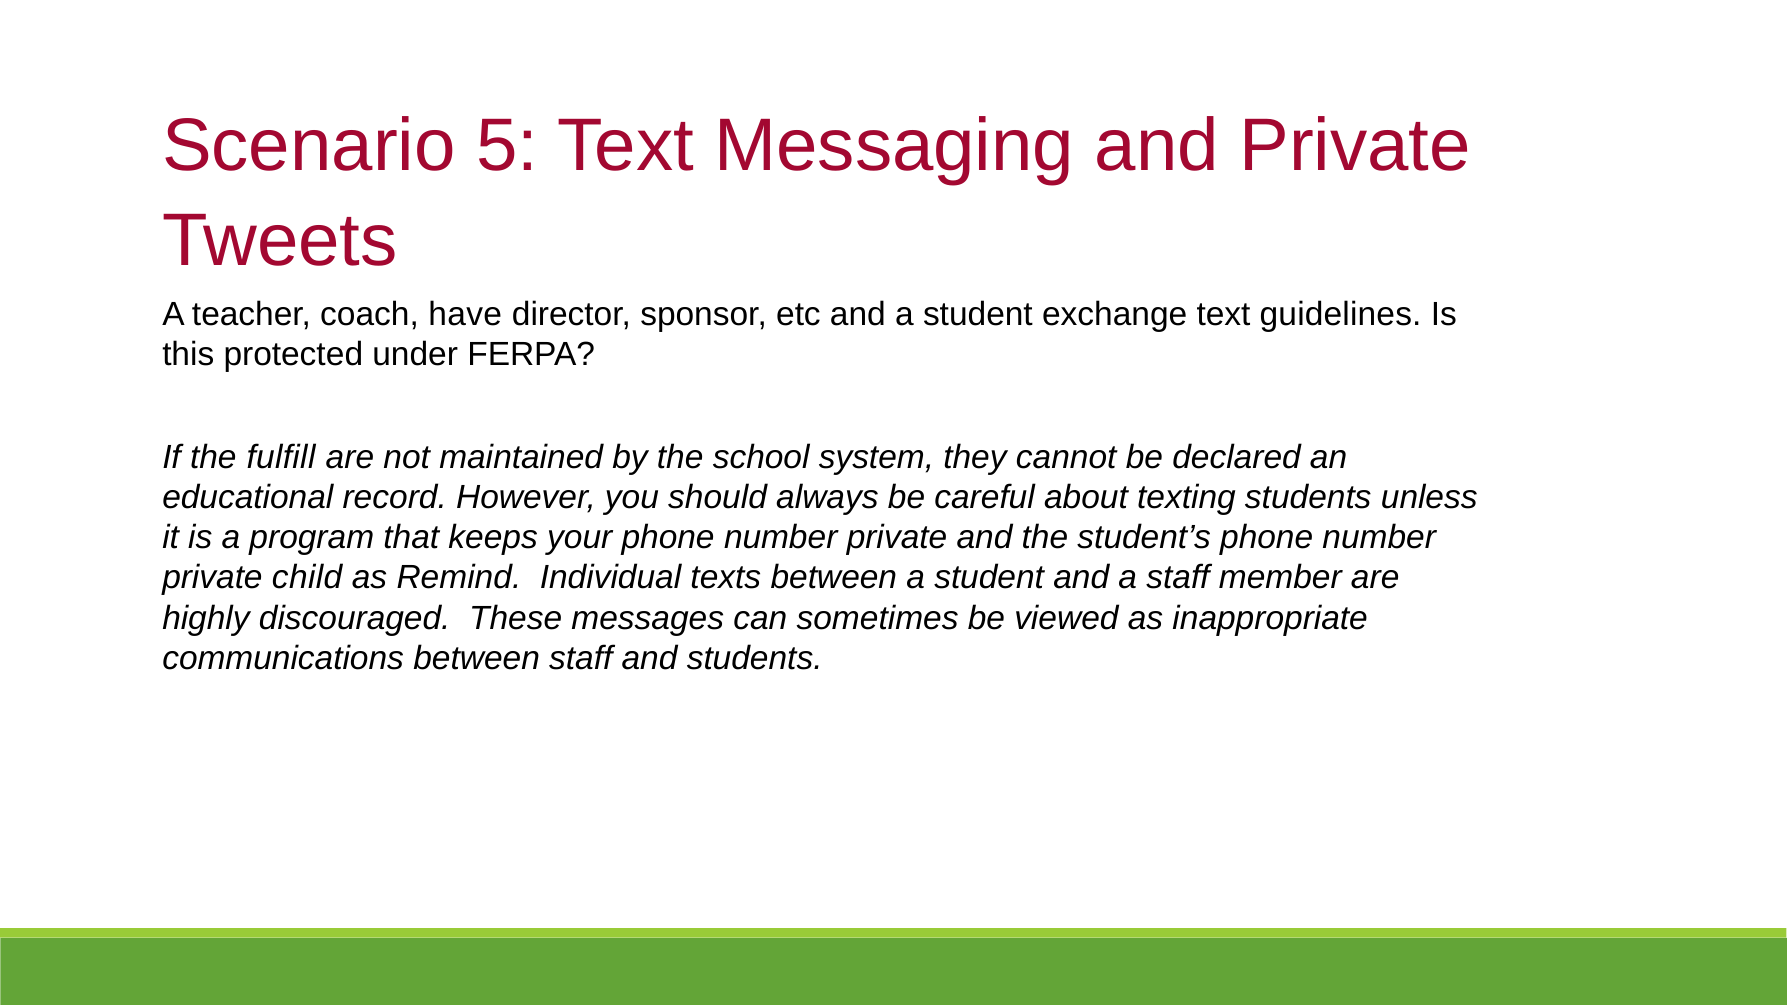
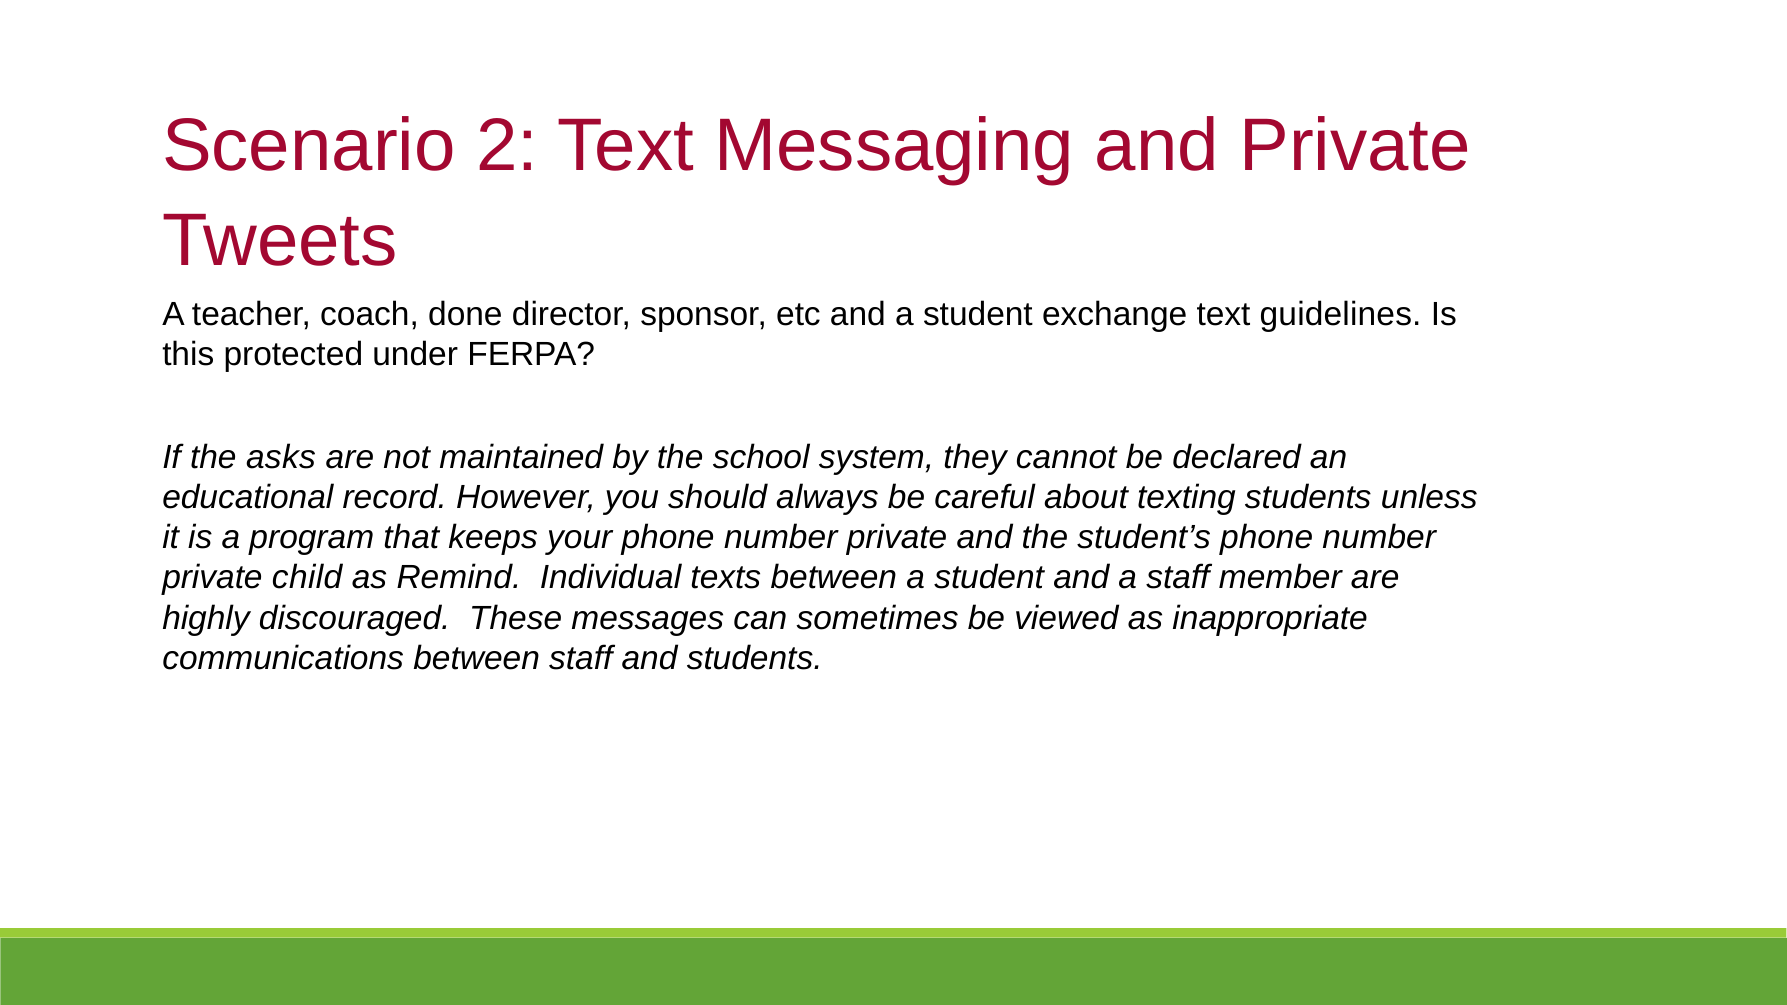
5: 5 -> 2
have: have -> done
fulfill: fulfill -> asks
